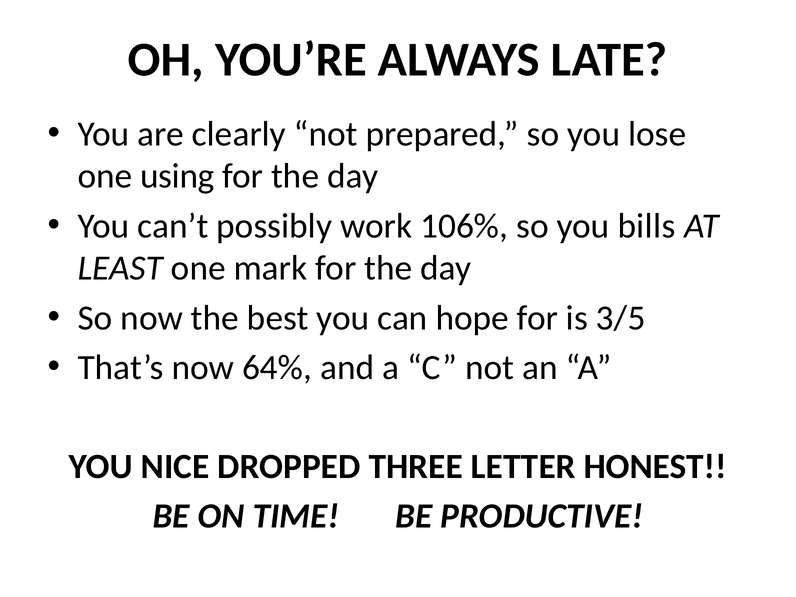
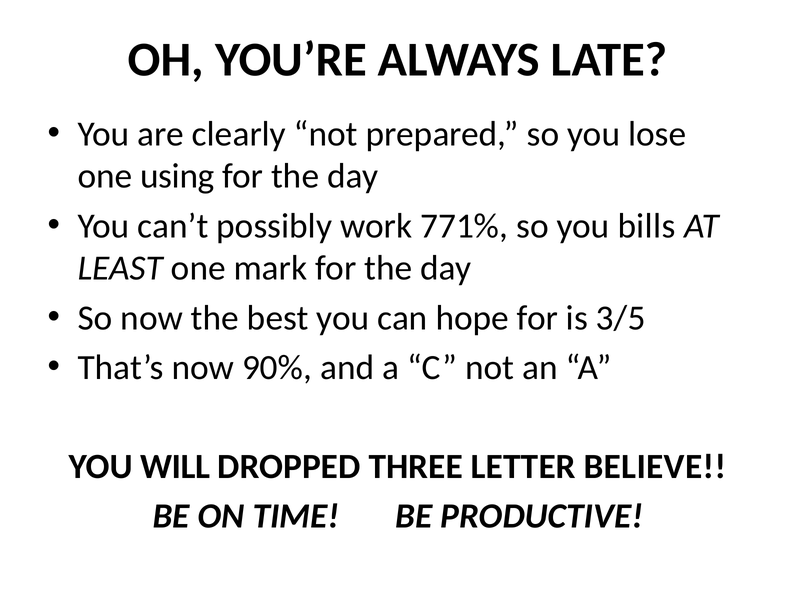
106%: 106% -> 771%
64%: 64% -> 90%
NICE: NICE -> WILL
HONEST: HONEST -> BELIEVE
